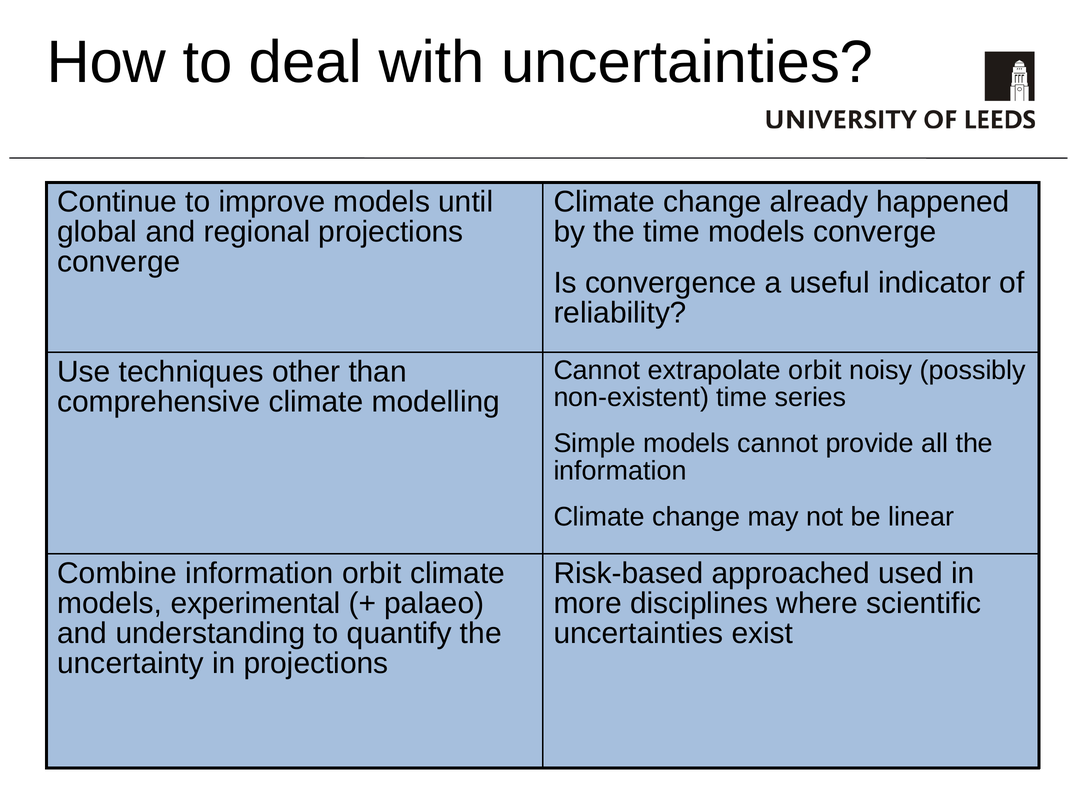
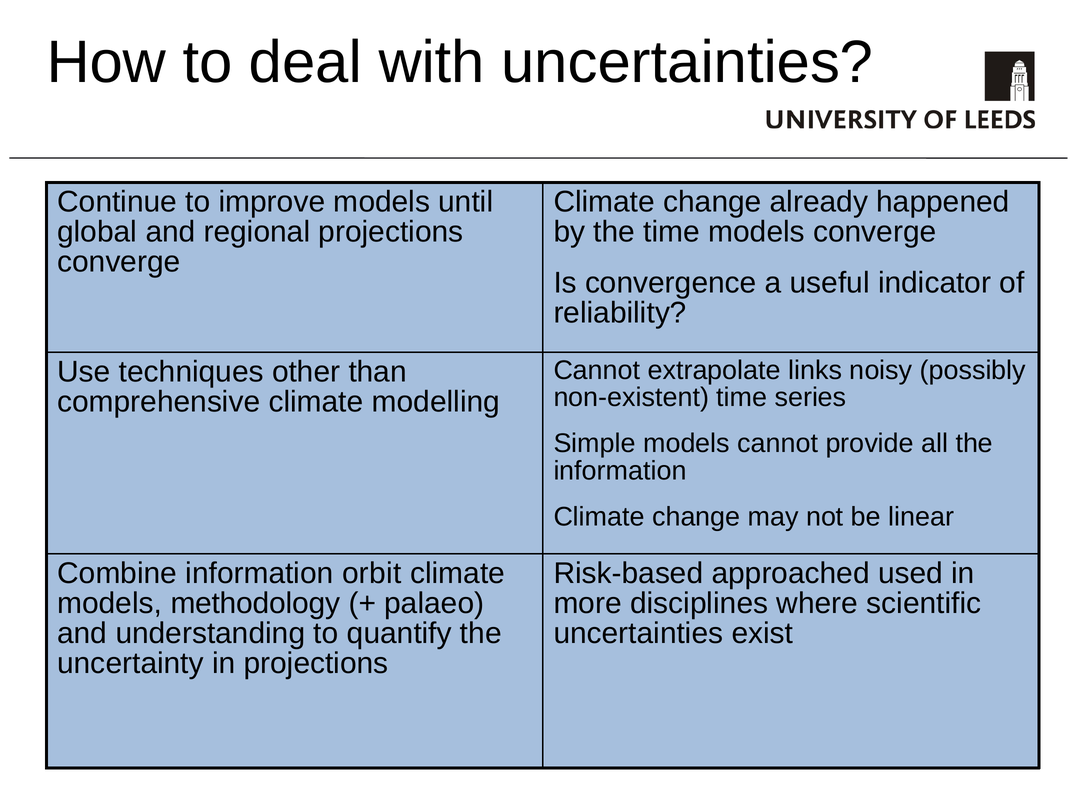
extrapolate orbit: orbit -> links
experimental: experimental -> methodology
